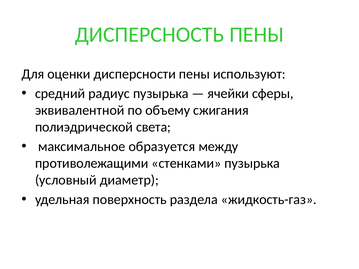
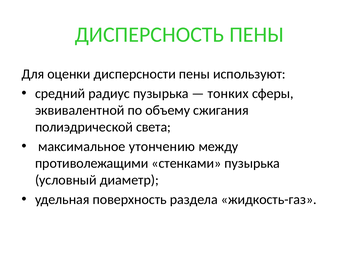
ячейки: ячейки -> тонких
образуется: образуется -> утончению
